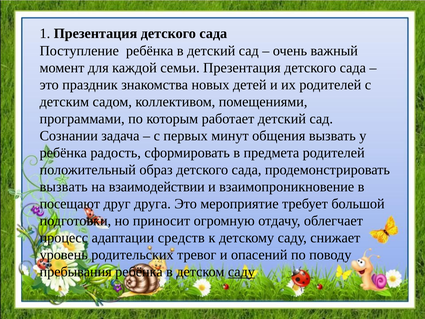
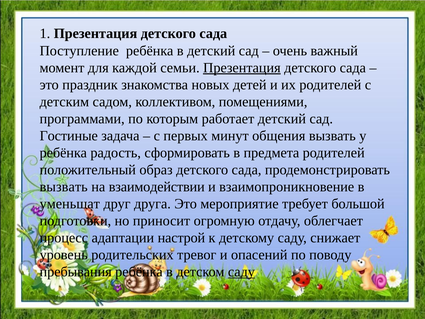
Презентация at (242, 68) underline: none -> present
Сознании: Сознании -> Гостиные
посещают: посещают -> уменьшат
средств: средств -> настрой
